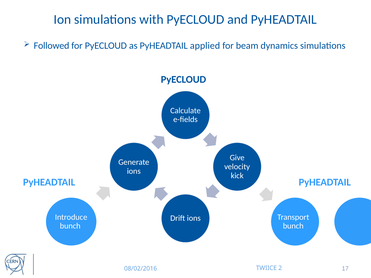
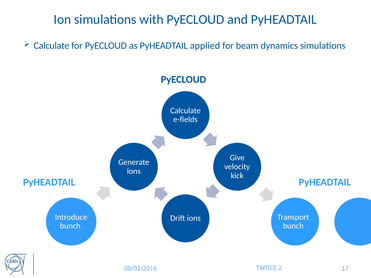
Followed at (52, 46): Followed -> Calculate
